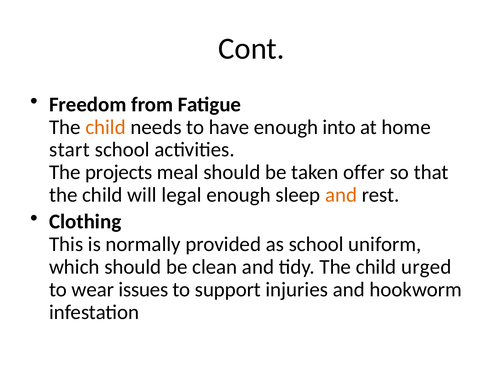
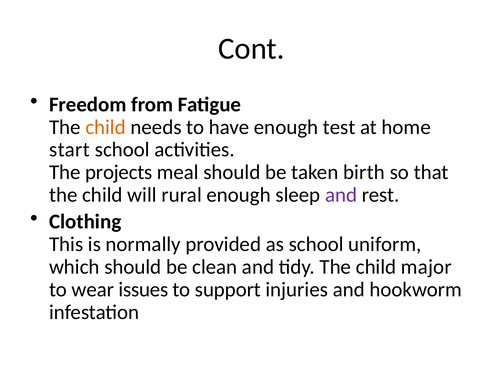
into: into -> test
offer: offer -> birth
legal: legal -> rural
and at (341, 195) colour: orange -> purple
urged: urged -> major
